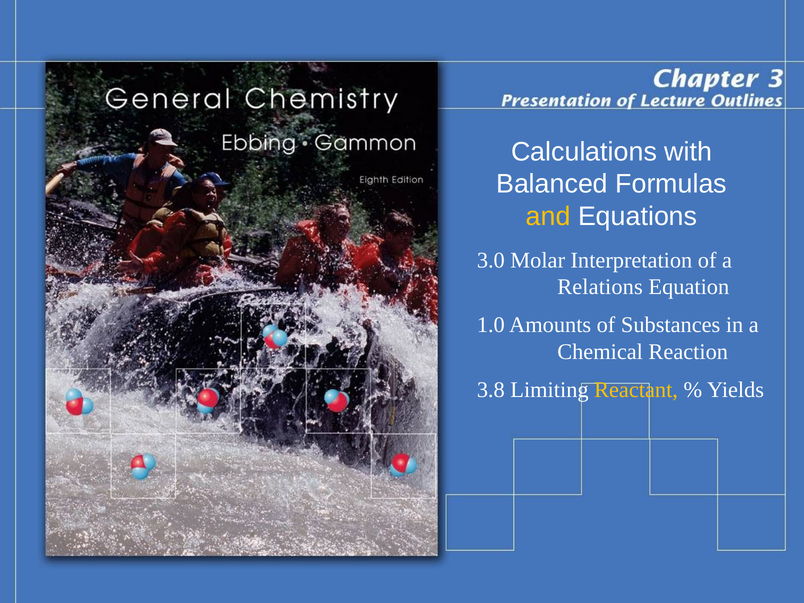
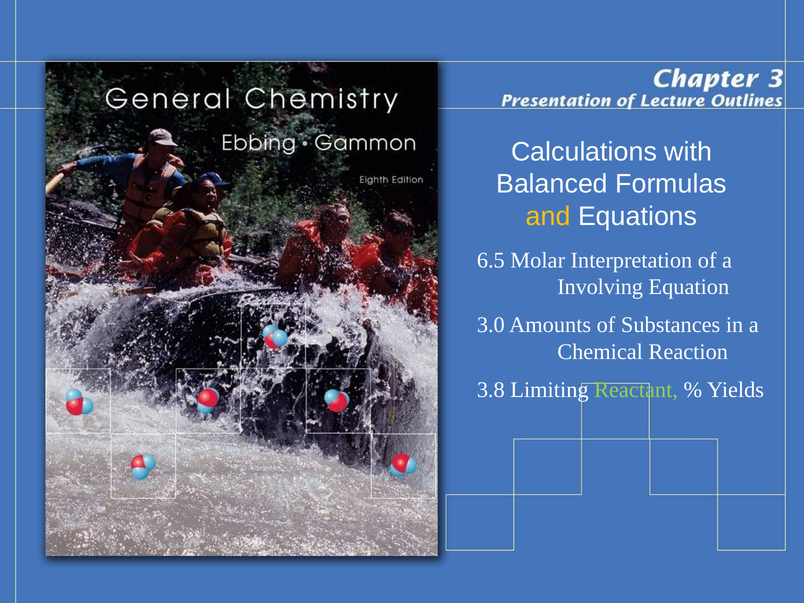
3.0: 3.0 -> 6.5
Relations: Relations -> Involving
1.0: 1.0 -> 3.0
Reactant colour: yellow -> light green
